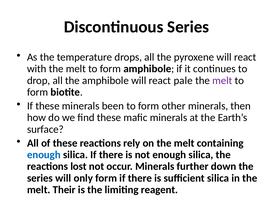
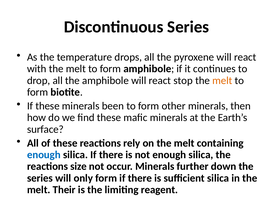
pale: pale -> stop
melt at (222, 80) colour: purple -> orange
lost: lost -> size
